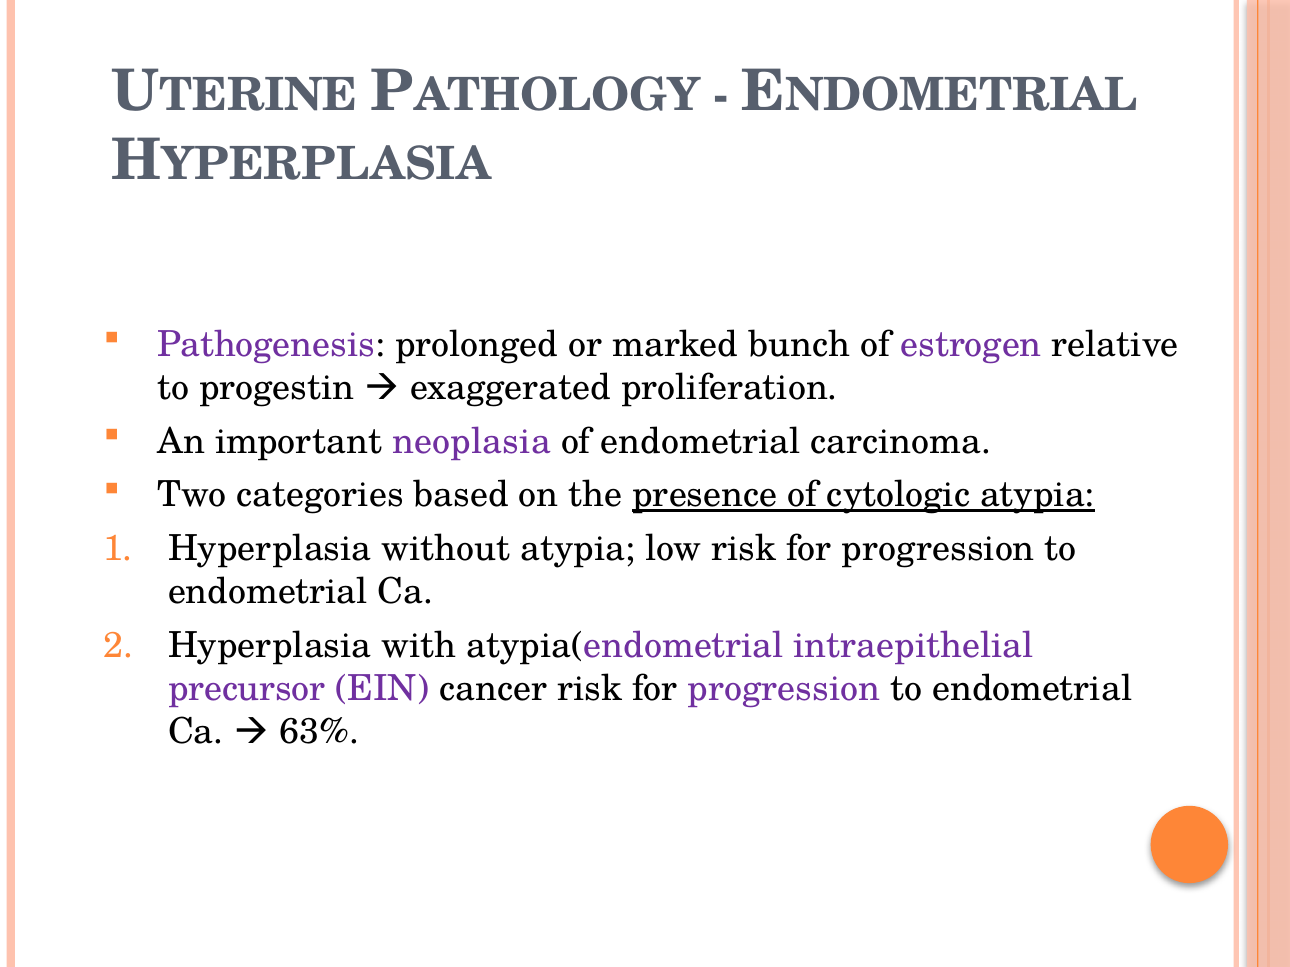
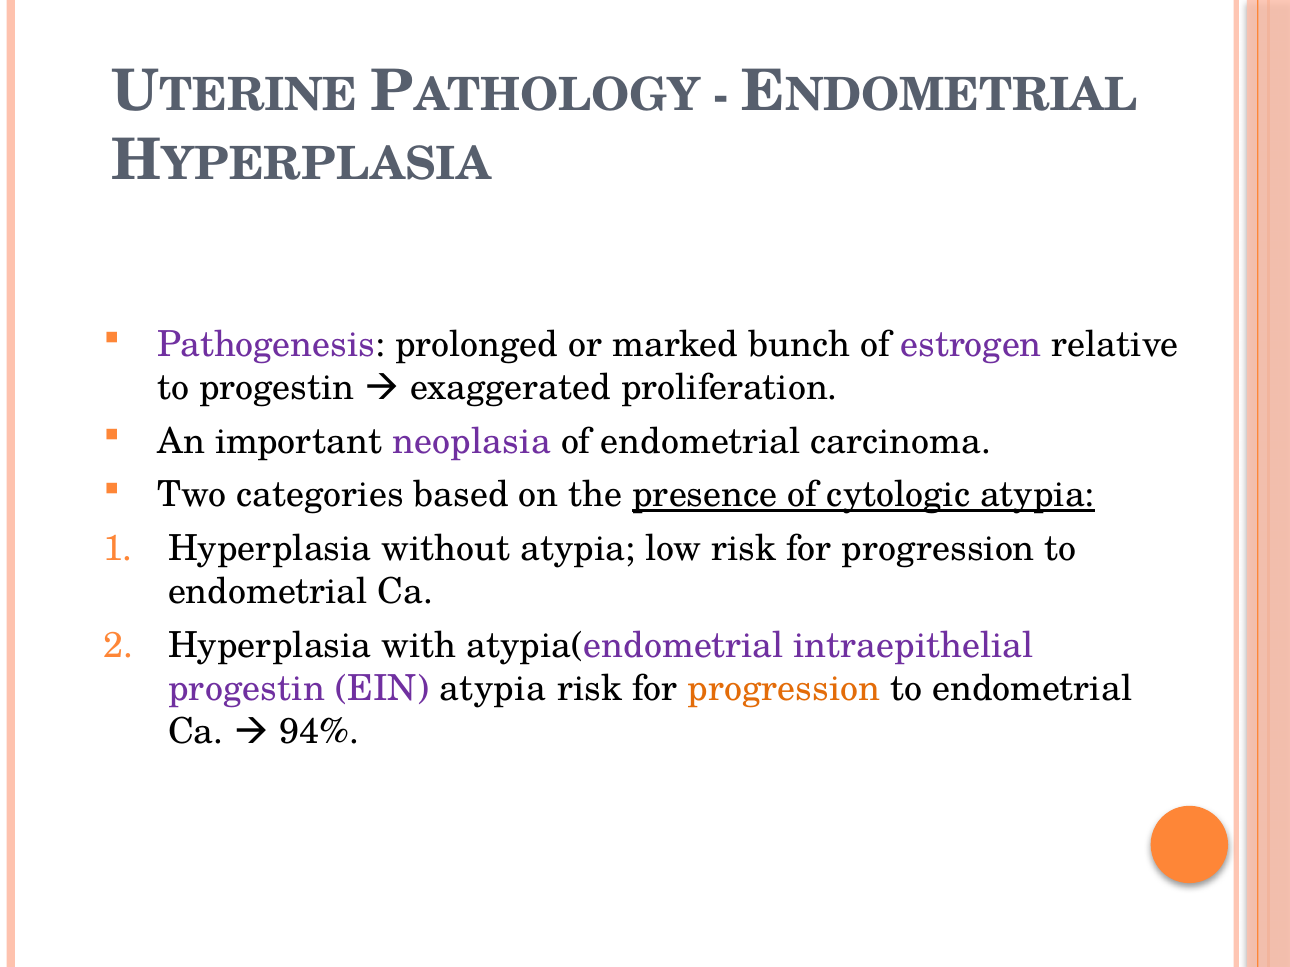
precursor at (247, 689): precursor -> progestin
EIN cancer: cancer -> atypia
progression at (784, 689) colour: purple -> orange
63%: 63% -> 94%
